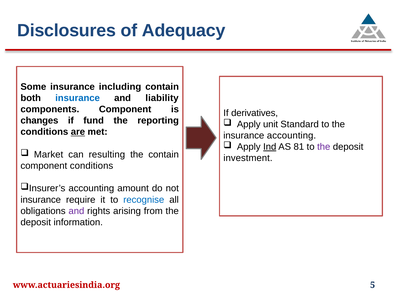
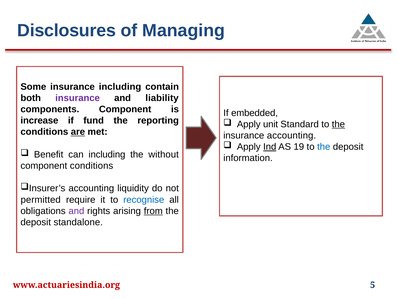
Adequacy: Adequacy -> Managing
insurance at (78, 98) colour: blue -> purple
derivatives: derivatives -> embedded
changes: changes -> increase
the at (338, 124) underline: none -> present
81: 81 -> 19
the at (324, 147) colour: purple -> blue
Market: Market -> Benefit
can resulting: resulting -> including
the contain: contain -> without
investment: investment -> information
amount: amount -> liquidity
insurance at (41, 200): insurance -> permitted
from underline: none -> present
information: information -> standalone
